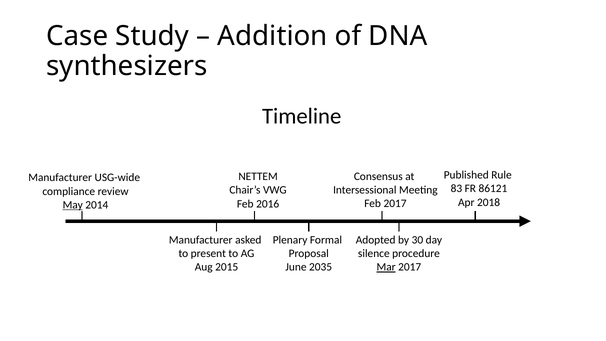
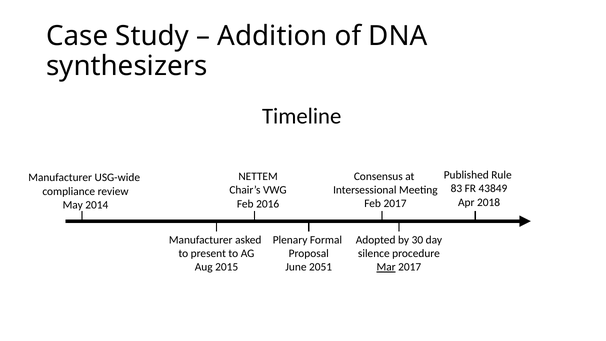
86121: 86121 -> 43849
May underline: present -> none
2035: 2035 -> 2051
